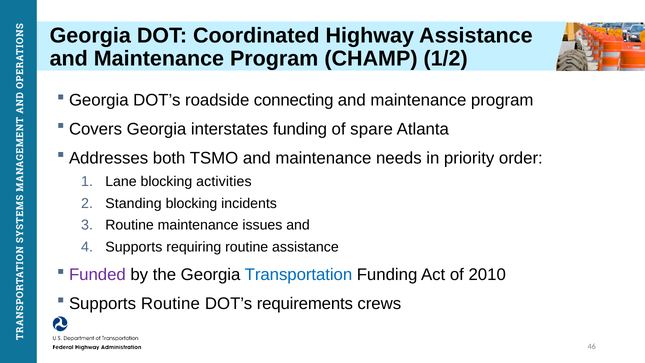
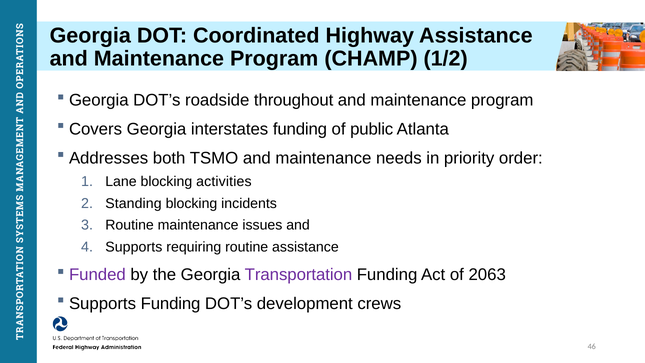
connecting: connecting -> throughout
spare: spare -> public
Transportation colour: blue -> purple
2010: 2010 -> 2063
Supports Routine: Routine -> Funding
requirements: requirements -> development
